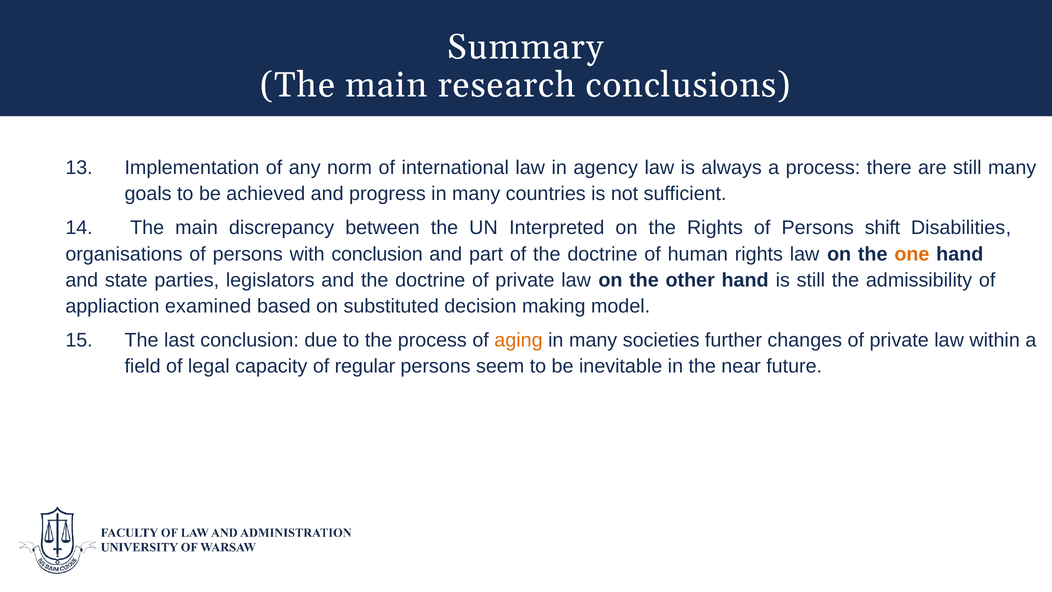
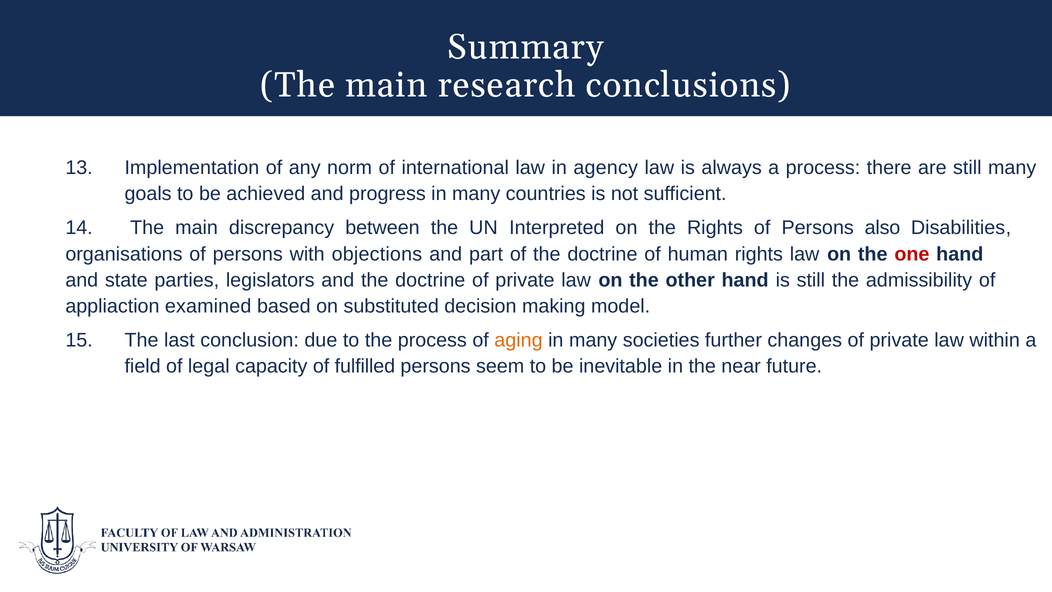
shift: shift -> also
with conclusion: conclusion -> objections
one colour: orange -> red
regular: regular -> fulfilled
